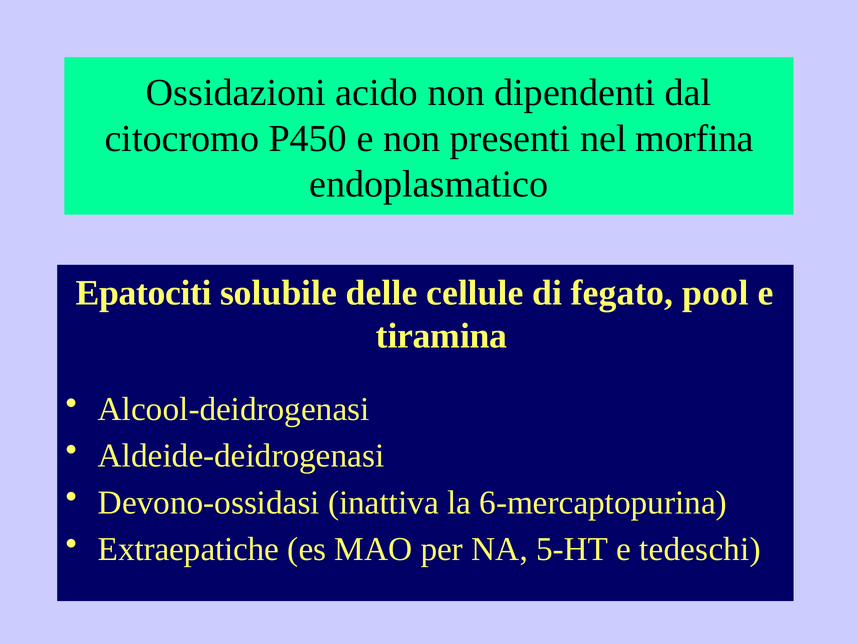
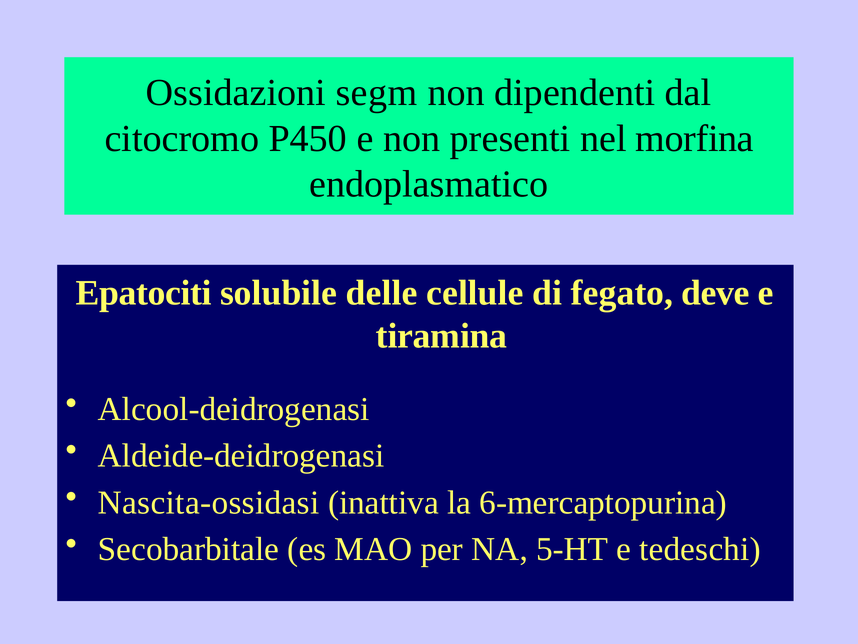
acido: acido -> segm
pool: pool -> deve
Devono-ossidasi: Devono-ossidasi -> Nascita-ossidasi
Extraepatiche: Extraepatiche -> Secobarbitale
